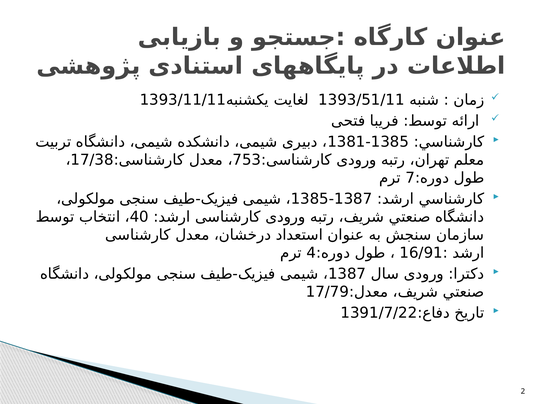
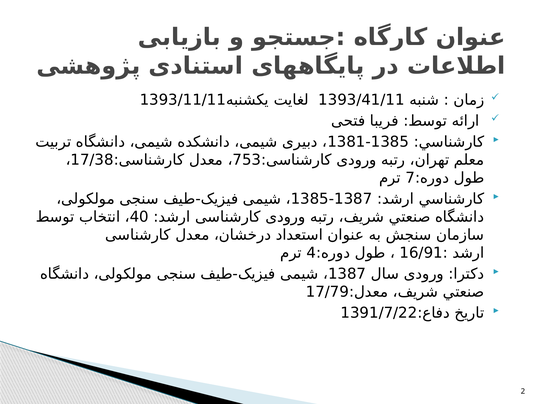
1393/51/11: 1393/51/11 -> 1393/41/11
